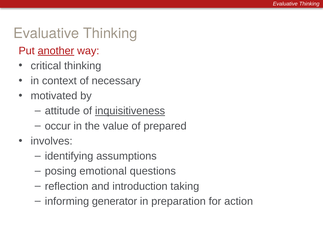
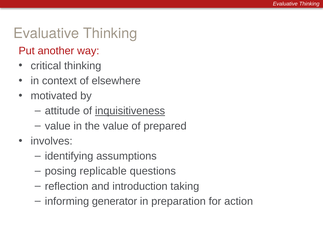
another underline: present -> none
necessary: necessary -> elsewhere
occur at (58, 126): occur -> value
emotional: emotional -> replicable
